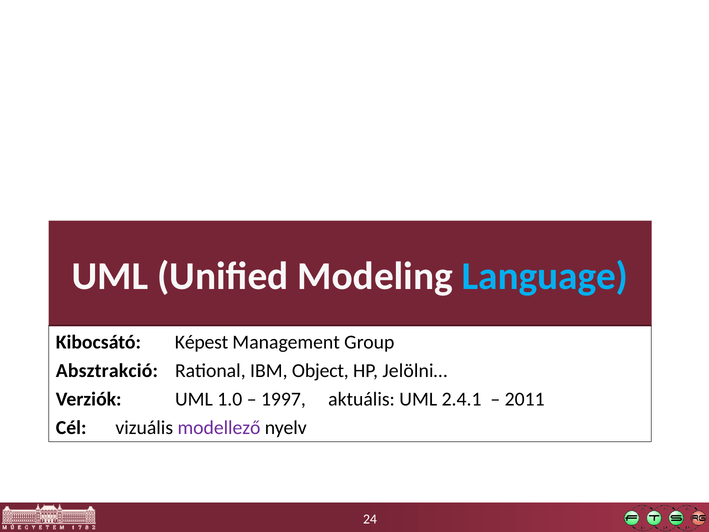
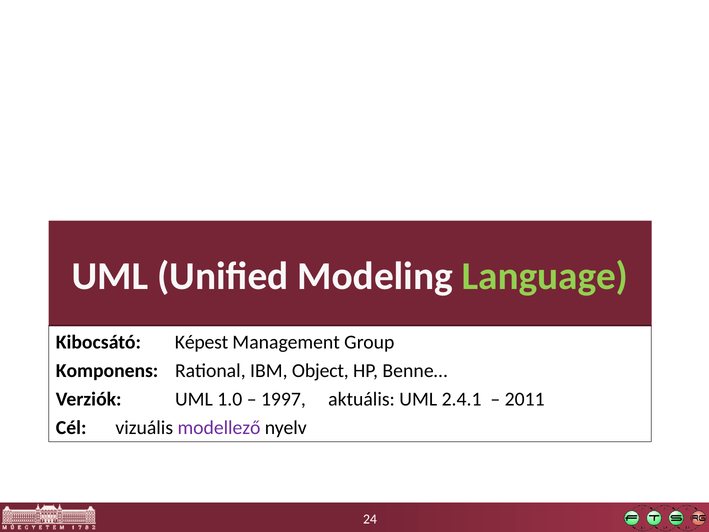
Language colour: light blue -> light green
Absztrakció: Absztrakció -> Komponens
Jelölni…: Jelölni… -> Benne…
